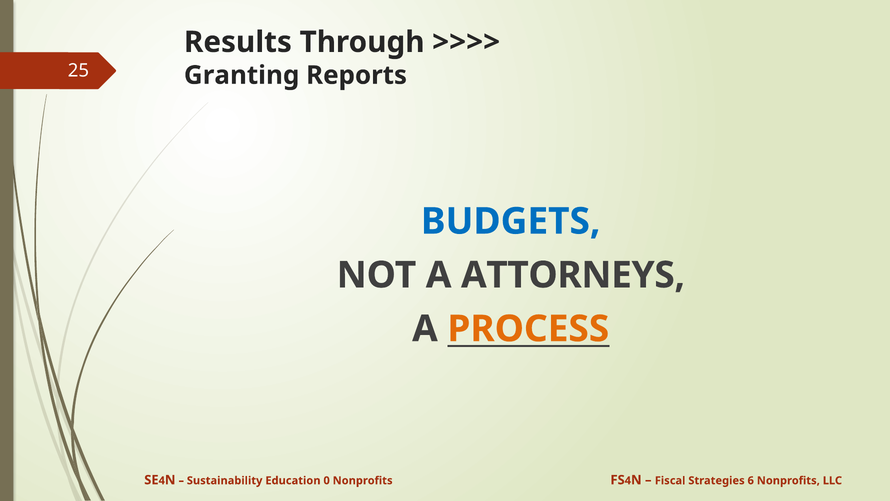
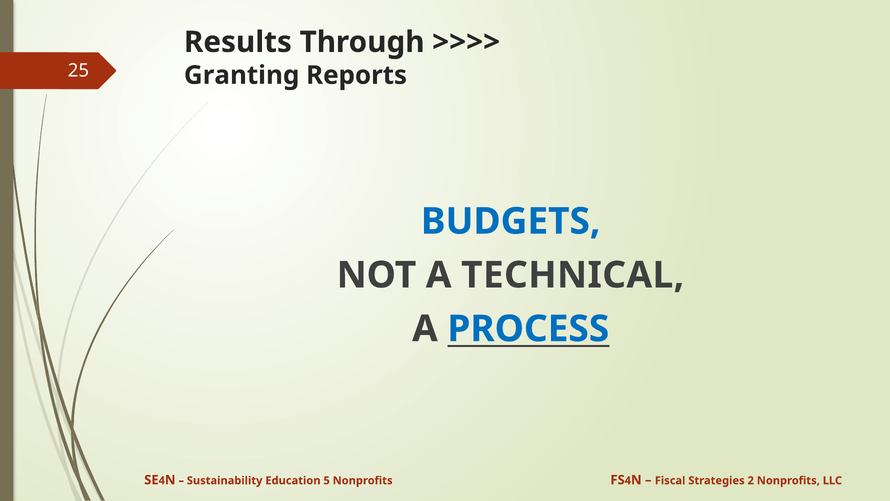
ATTORNEYS: ATTORNEYS -> TECHNICAL
PROCESS colour: orange -> blue
0: 0 -> 5
6: 6 -> 2
